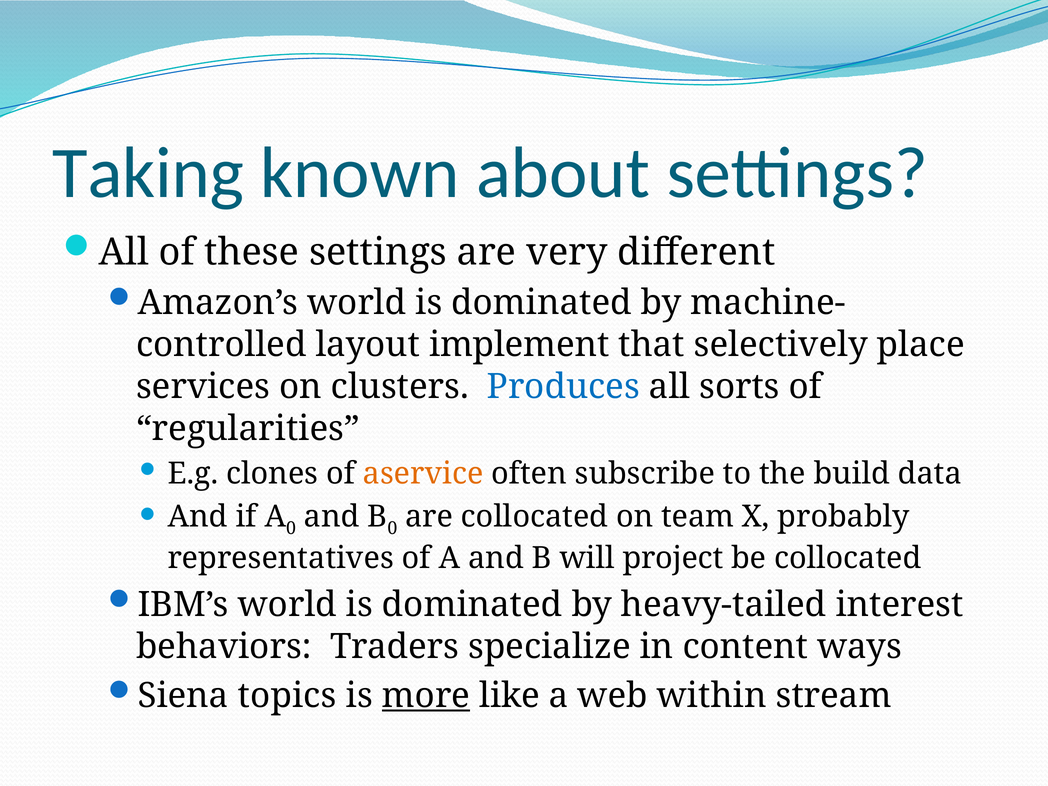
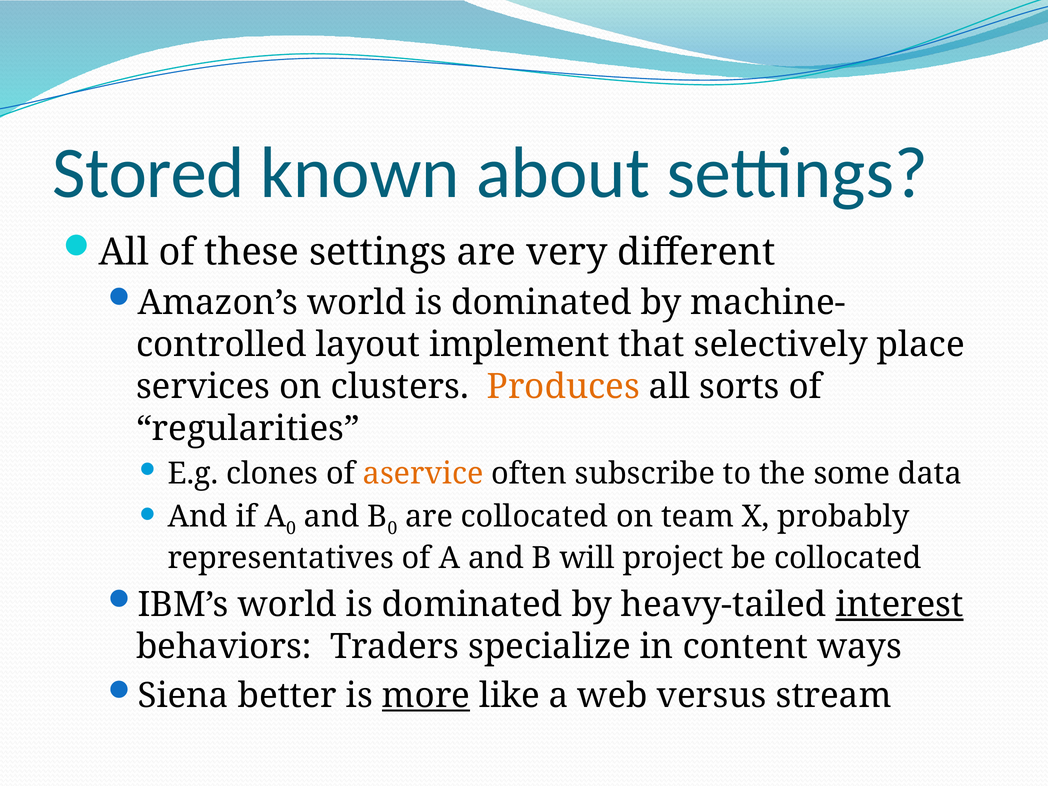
Taking: Taking -> Stored
Produces colour: blue -> orange
build: build -> some
interest underline: none -> present
topics: topics -> better
within: within -> versus
